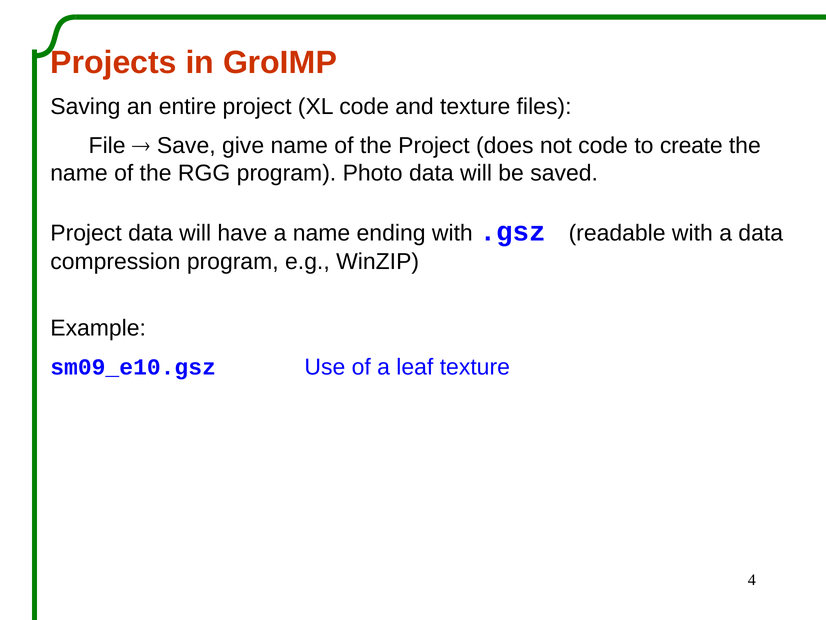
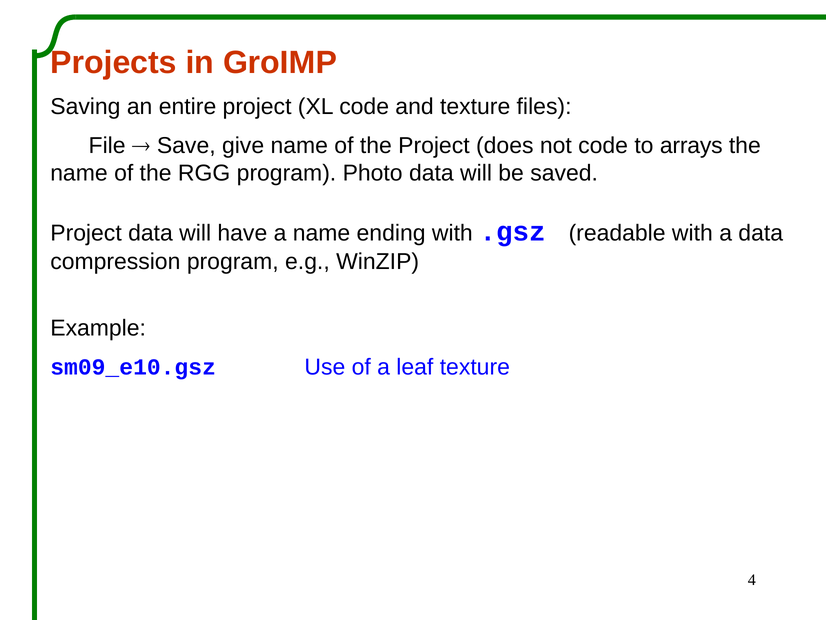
create: create -> arrays
